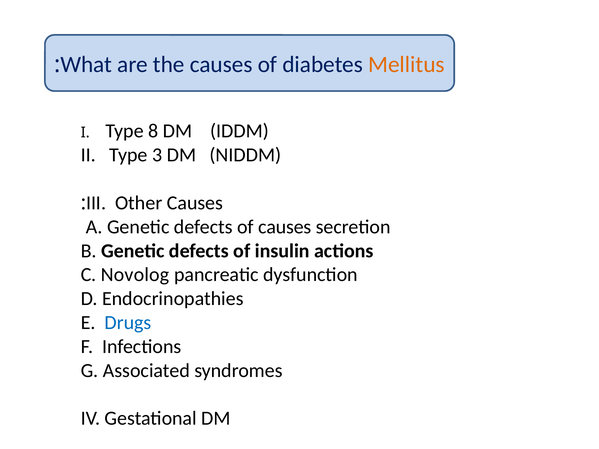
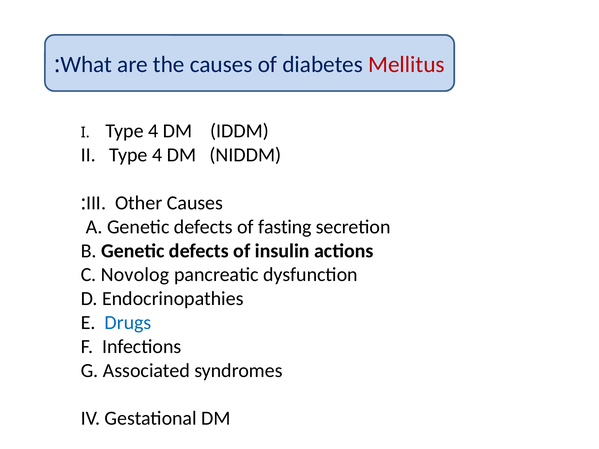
Mellitus colour: orange -> red
I Type 8: 8 -> 4
II Type 3: 3 -> 4
of causes: causes -> fasting
